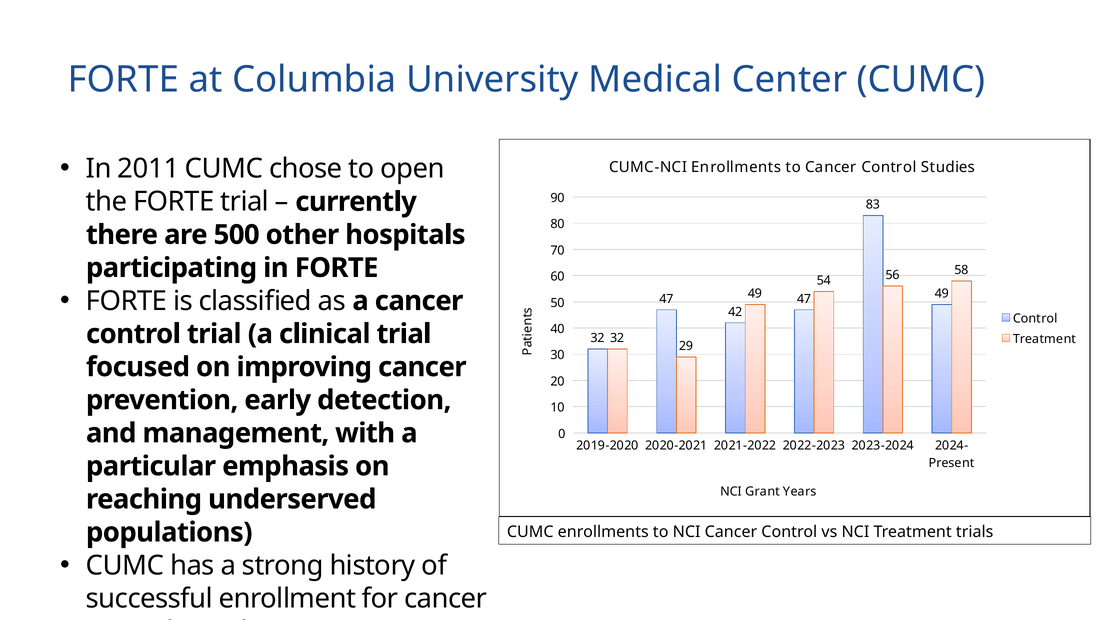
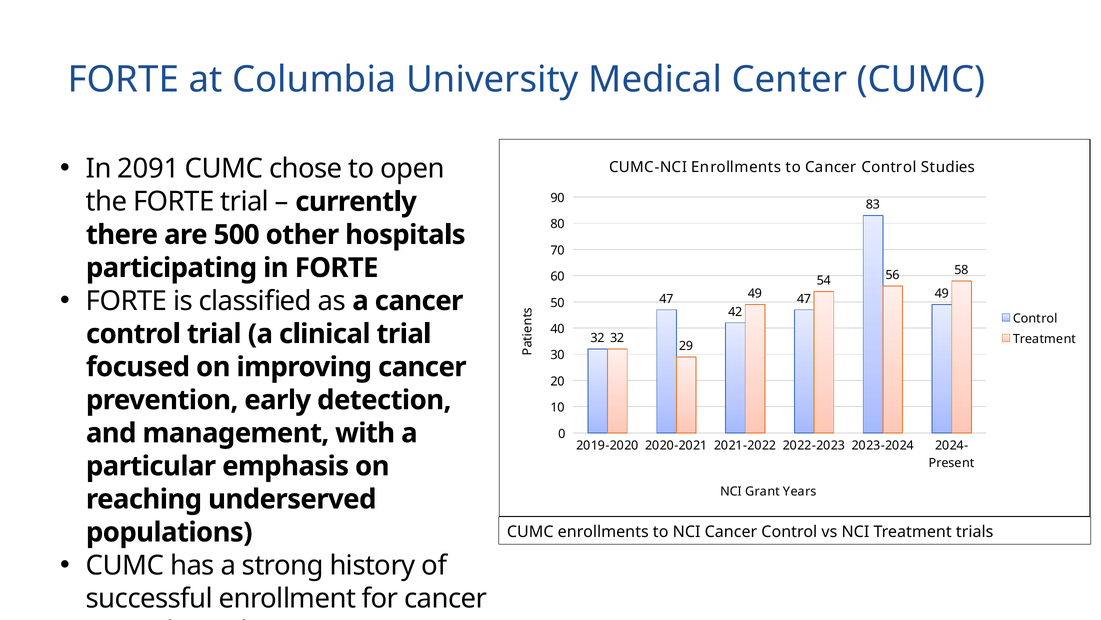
2011: 2011 -> 2091
